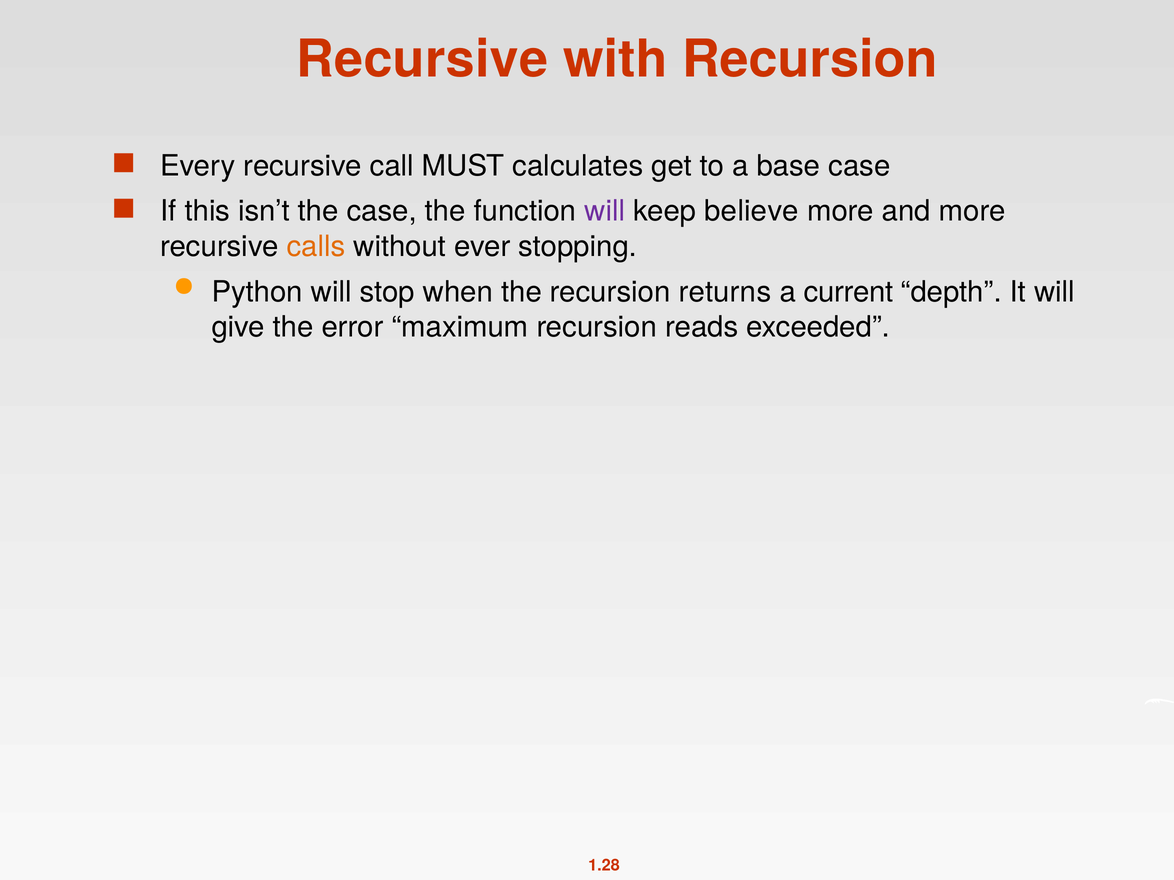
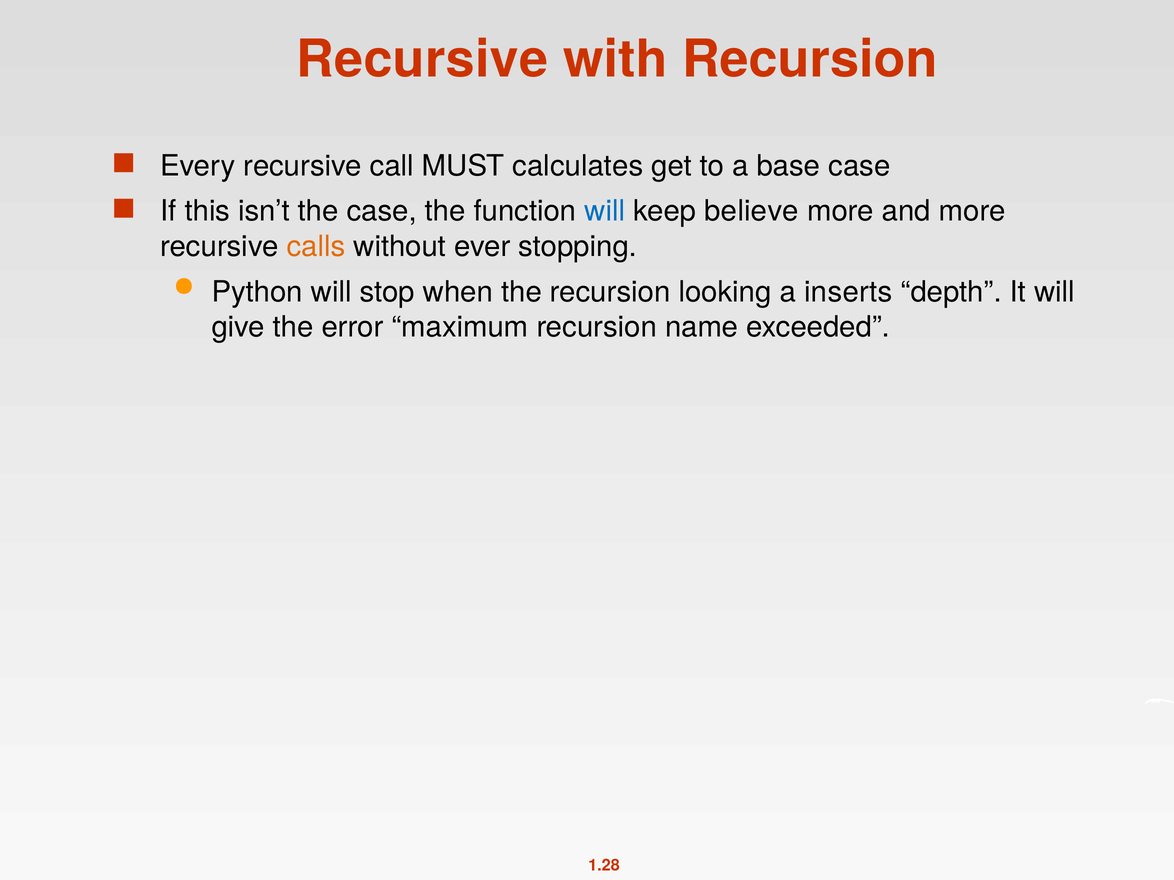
will at (605, 211) colour: purple -> blue
returns: returns -> looking
current: current -> inserts
reads: reads -> name
